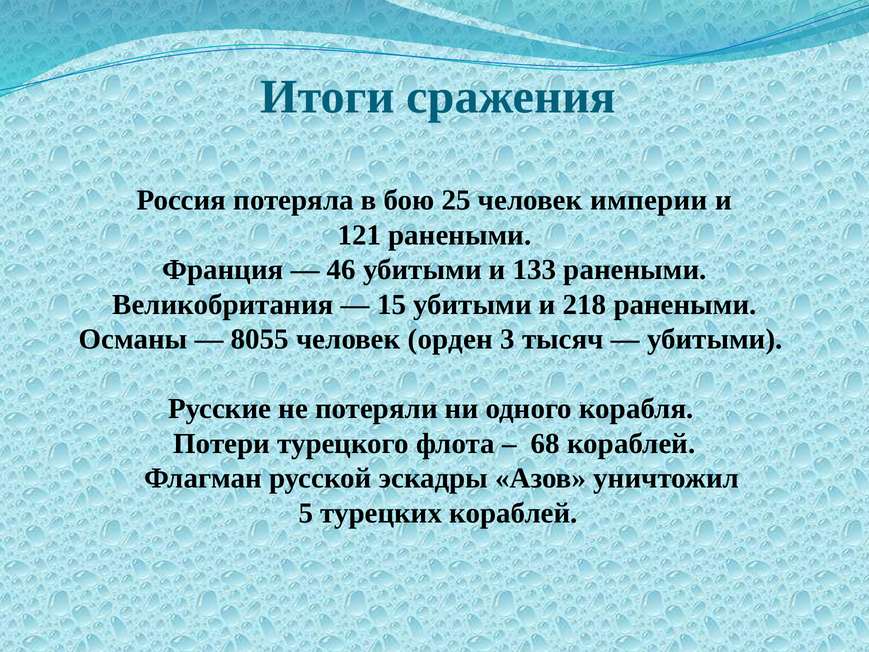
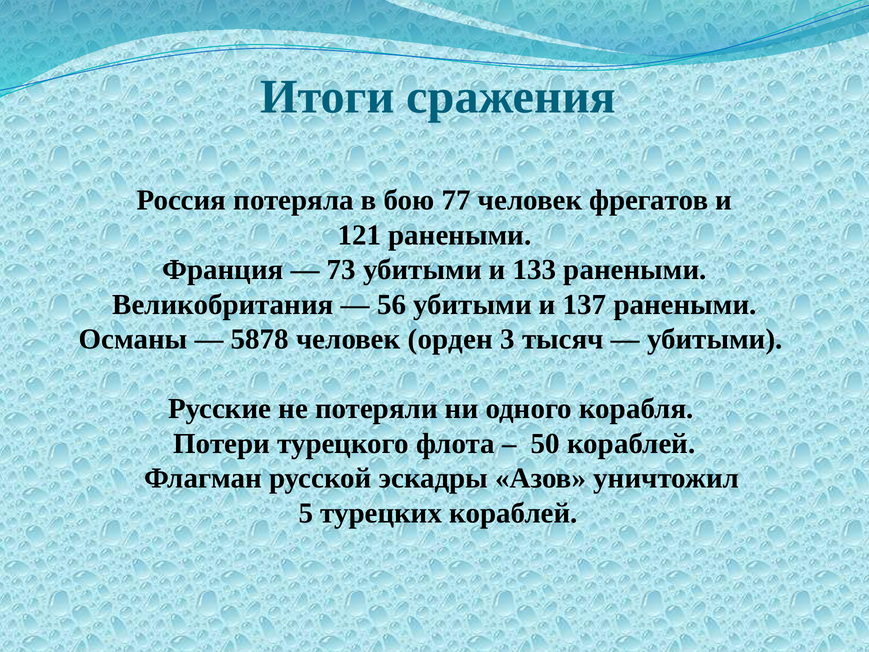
25: 25 -> 77
империи: империи -> фрегатов
46: 46 -> 73
15: 15 -> 56
218: 218 -> 137
8055: 8055 -> 5878
68: 68 -> 50
